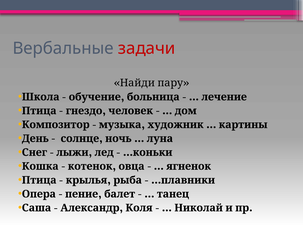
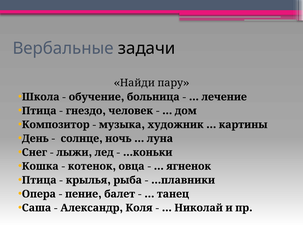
задачи colour: red -> black
